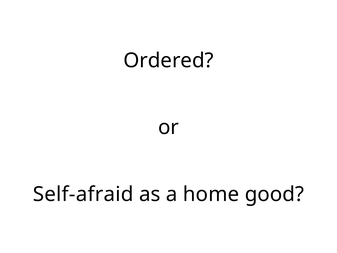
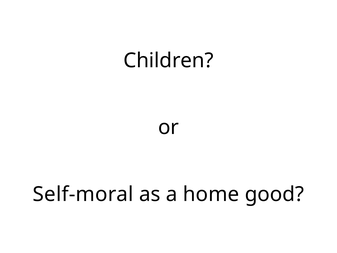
Ordered: Ordered -> Children
Self-afraid: Self-afraid -> Self-moral
